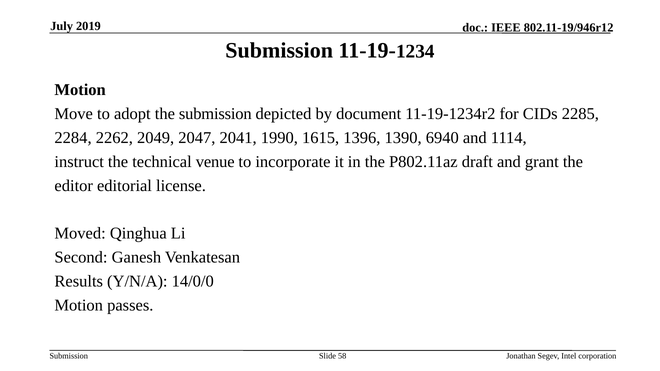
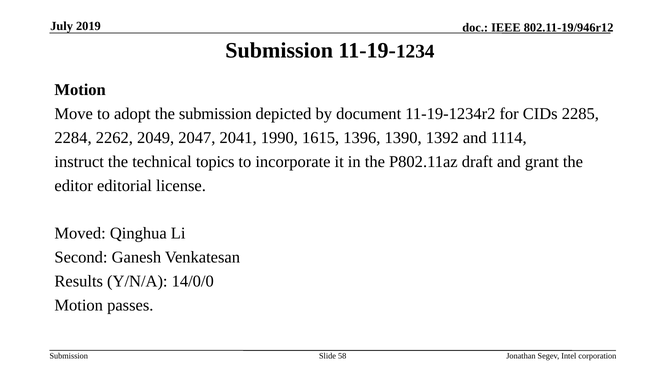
6940: 6940 -> 1392
venue: venue -> topics
